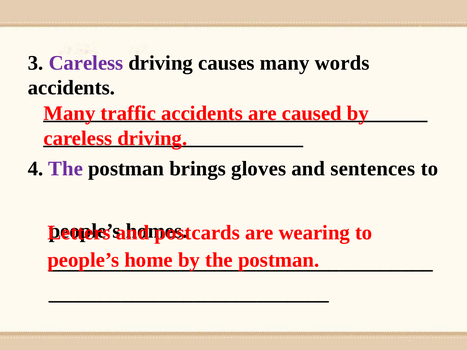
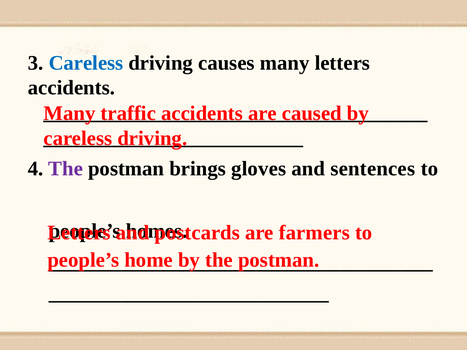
Careless at (86, 63) colour: purple -> blue
many words: words -> letters
wearing: wearing -> farmers
